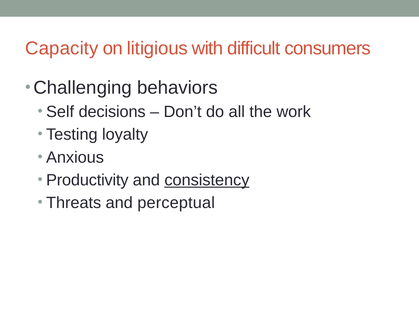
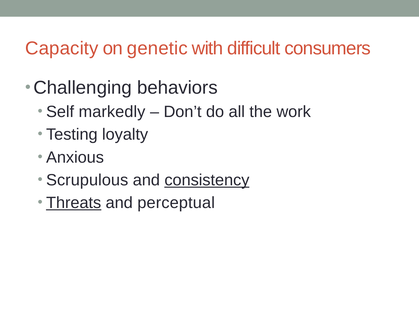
litigious: litigious -> genetic
decisions: decisions -> markedly
Productivity: Productivity -> Scrupulous
Threats underline: none -> present
